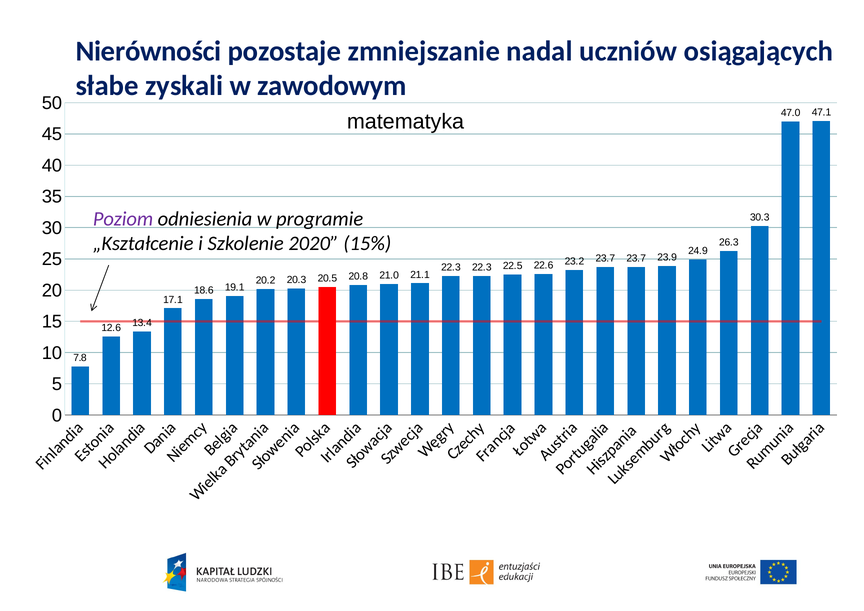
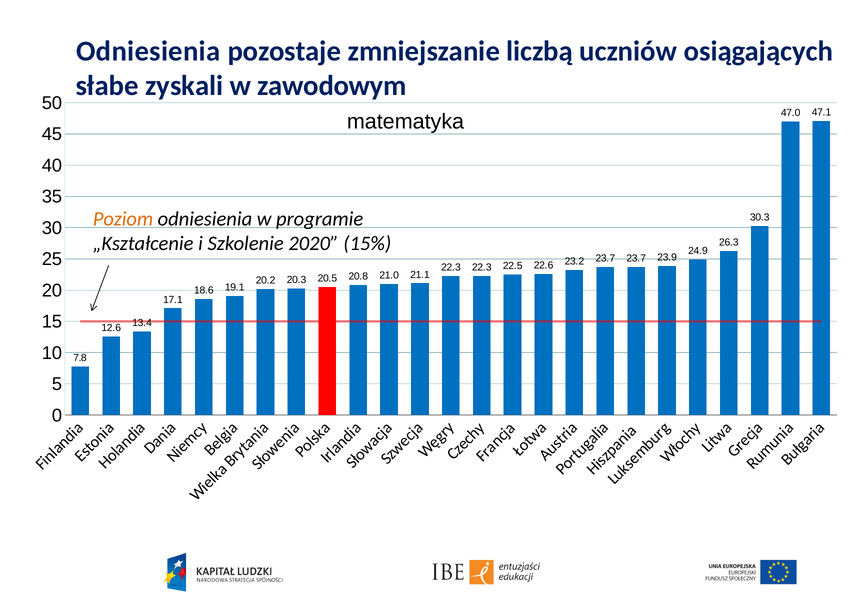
Nierówności at (149, 51): Nierówności -> Odniesienia
nadal: nadal -> liczbą
Poziom colour: purple -> orange
